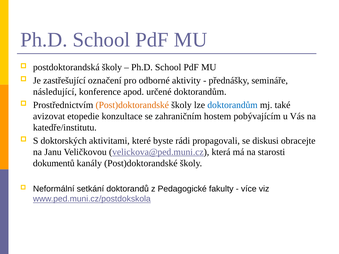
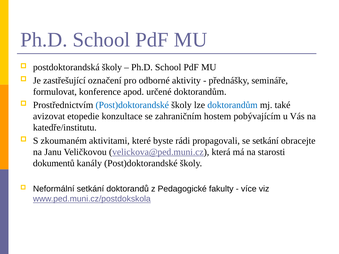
následující: následující -> formulovat
Post)doktorandské at (132, 105) colour: orange -> blue
doktorských: doktorských -> zkoumaném
se diskusi: diskusi -> setkání
